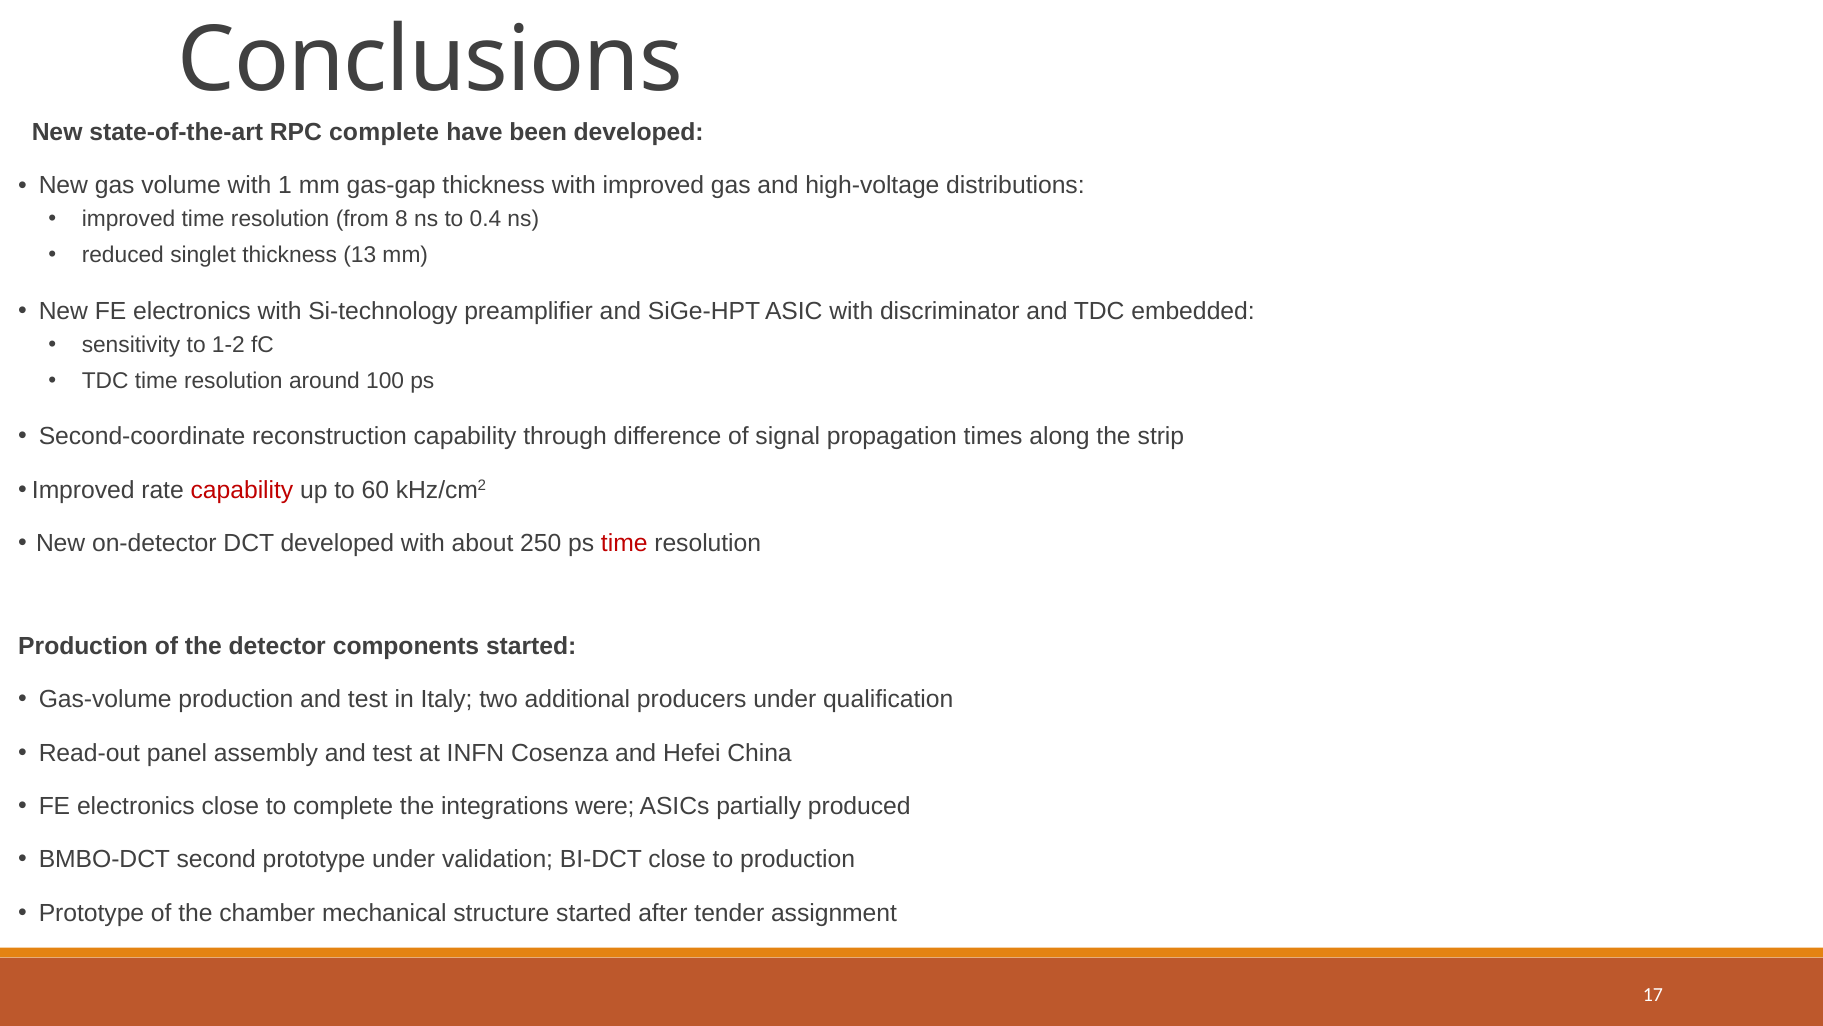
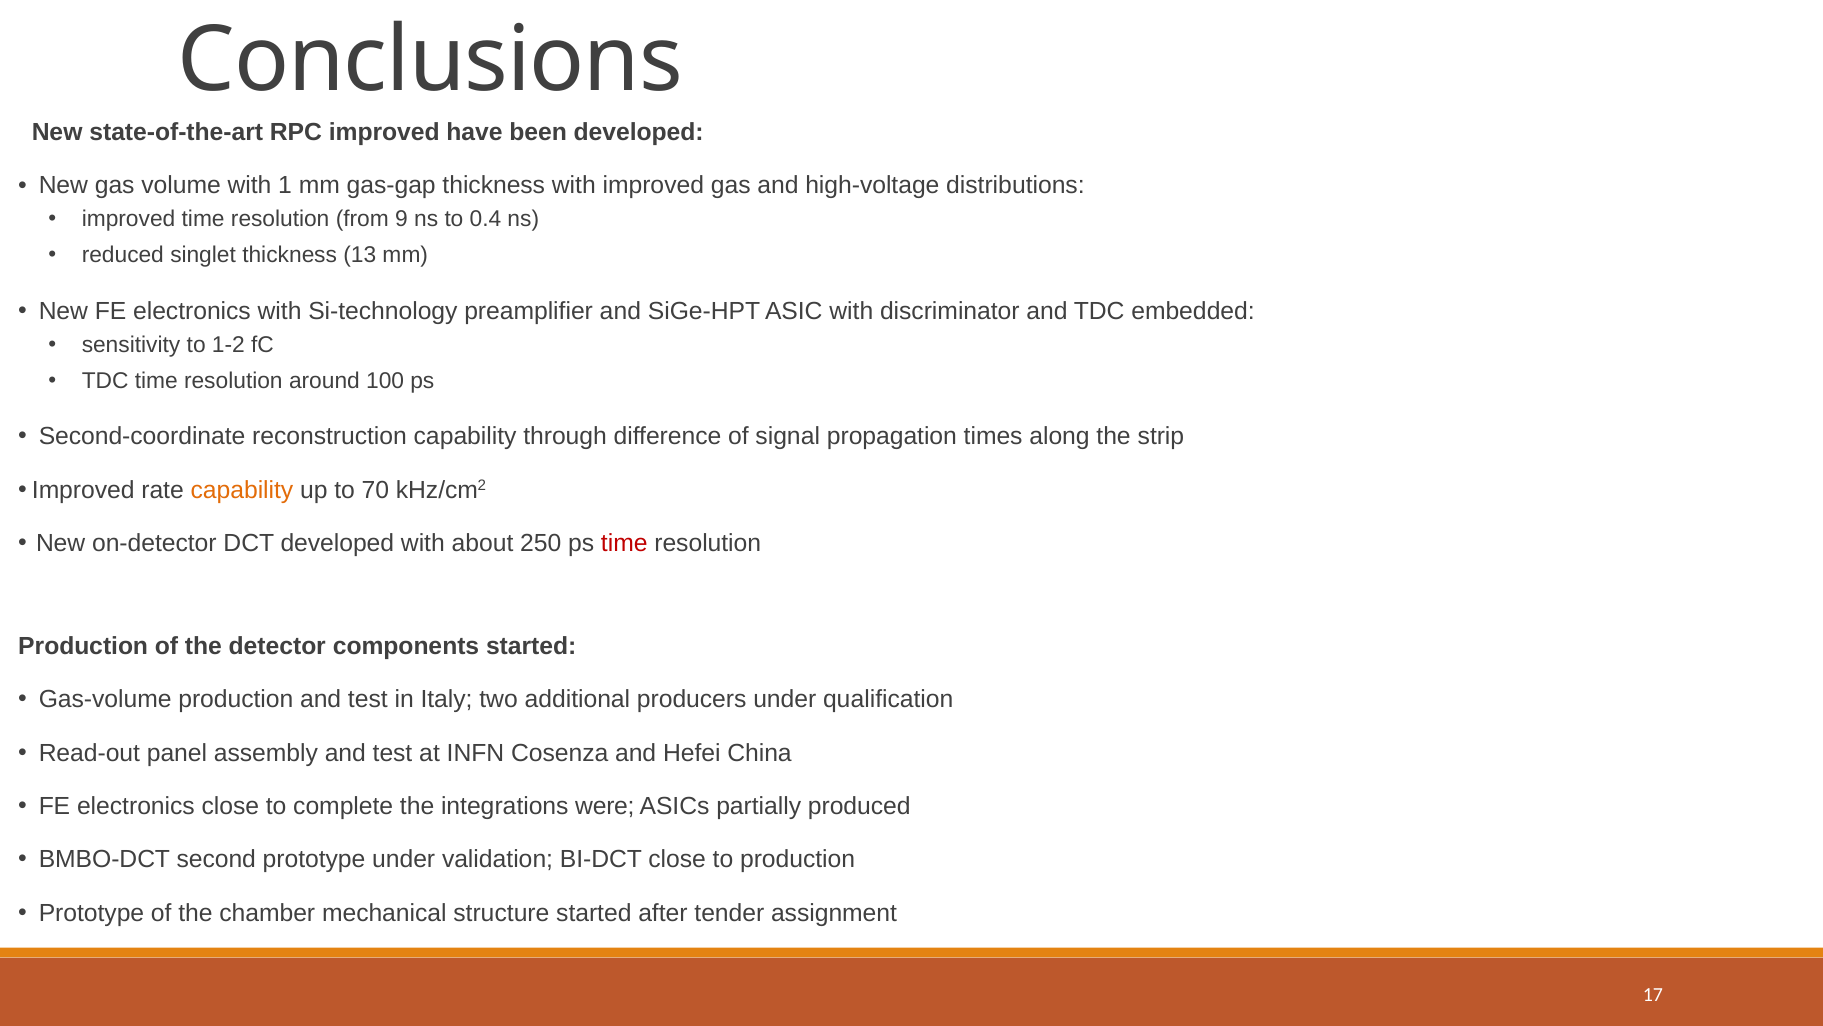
RPC complete: complete -> improved
8: 8 -> 9
capability at (242, 490) colour: red -> orange
60: 60 -> 70
